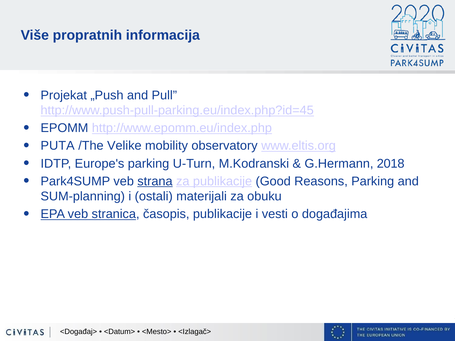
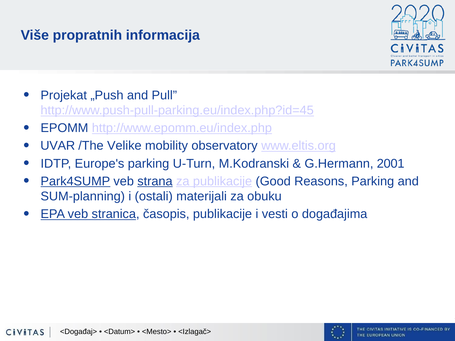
PUTA: PUTA -> UVAR
2018: 2018 -> 2001
Park4SUMP underline: none -> present
